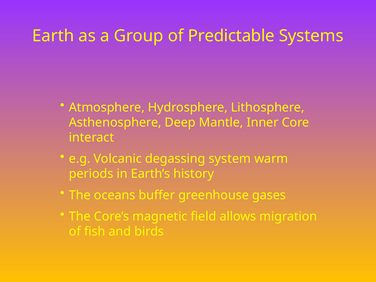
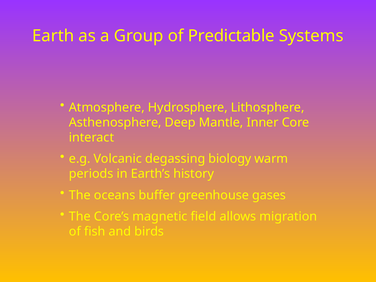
system: system -> biology
